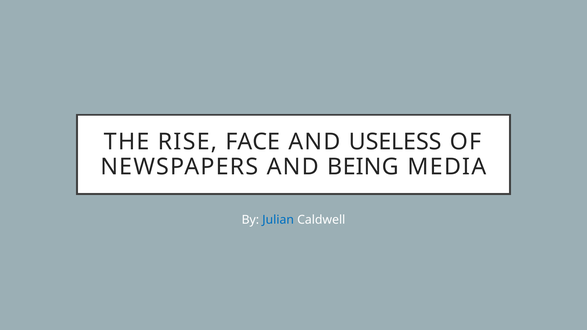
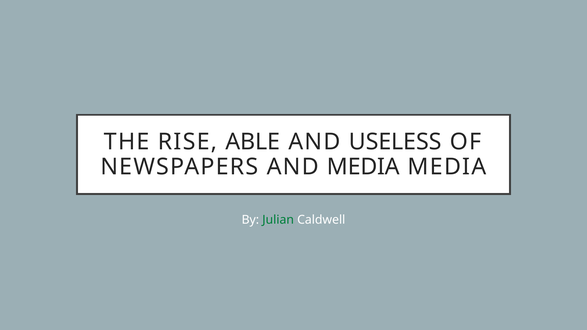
FACE: FACE -> ABLE
AND BEING: BEING -> MEDIA
Julian colour: blue -> green
